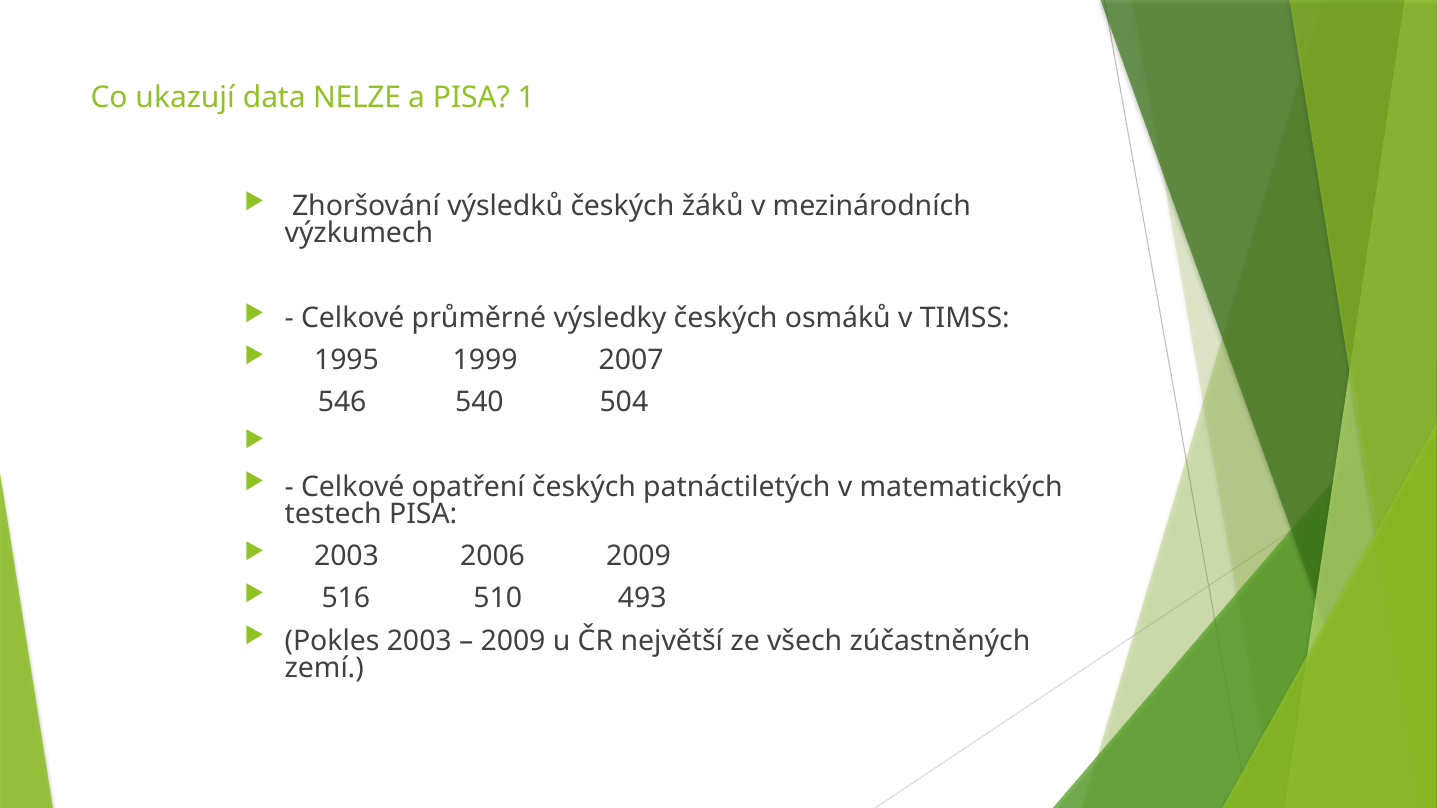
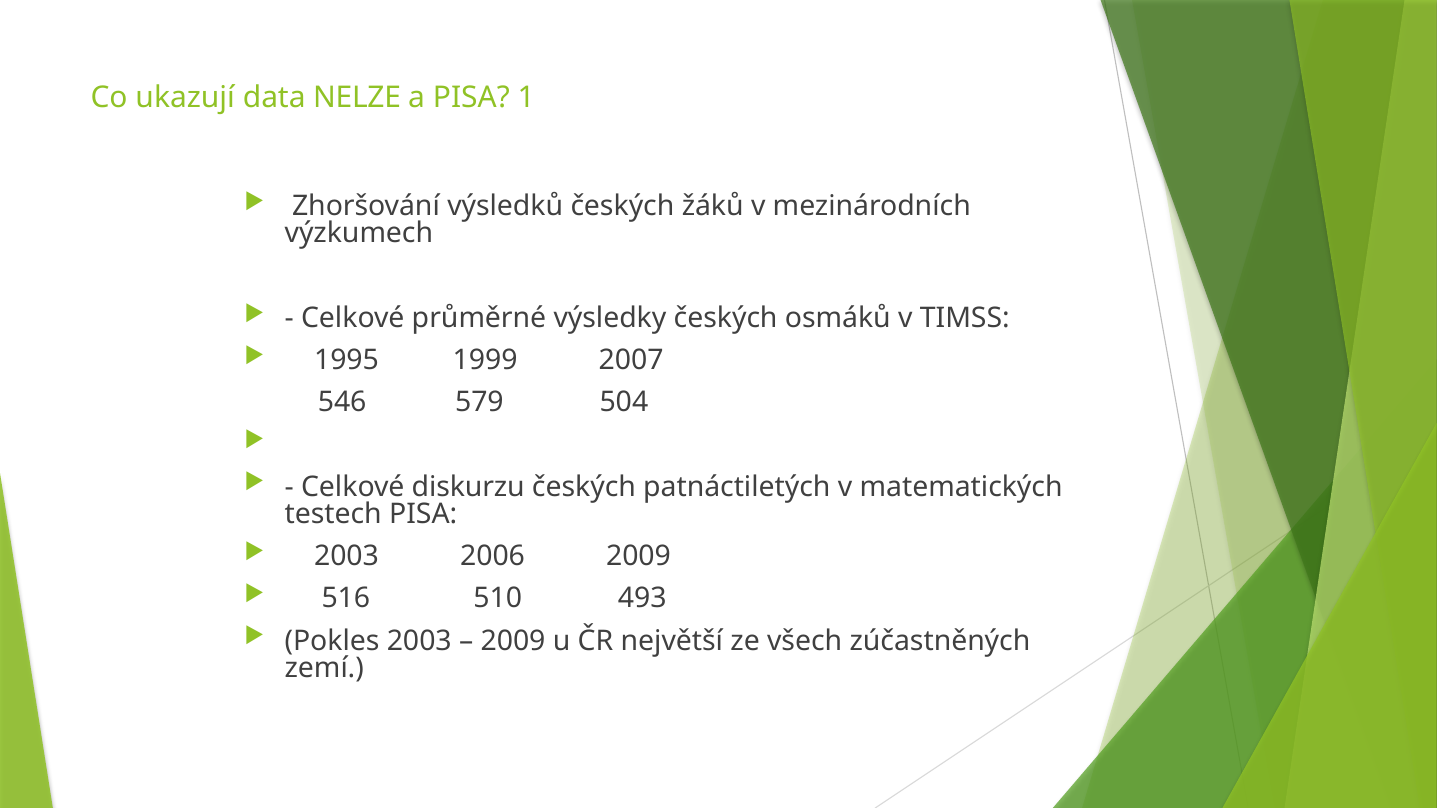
540: 540 -> 579
opatření: opatření -> diskurzu
